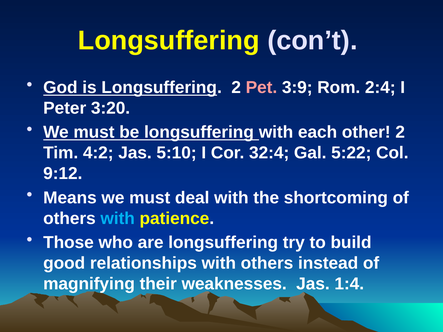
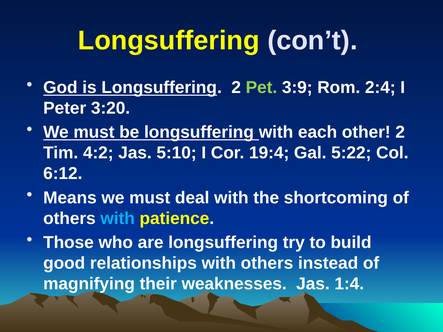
Pet colour: pink -> light green
32:4: 32:4 -> 19:4
9:12: 9:12 -> 6:12
